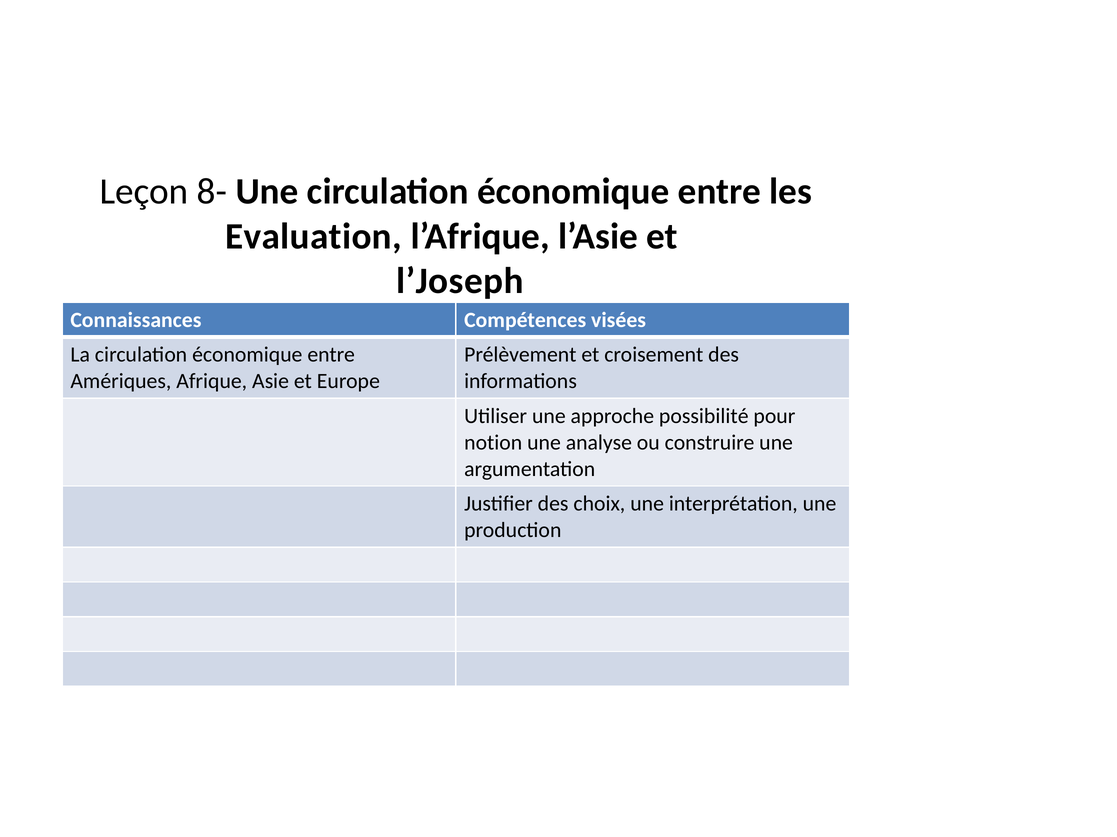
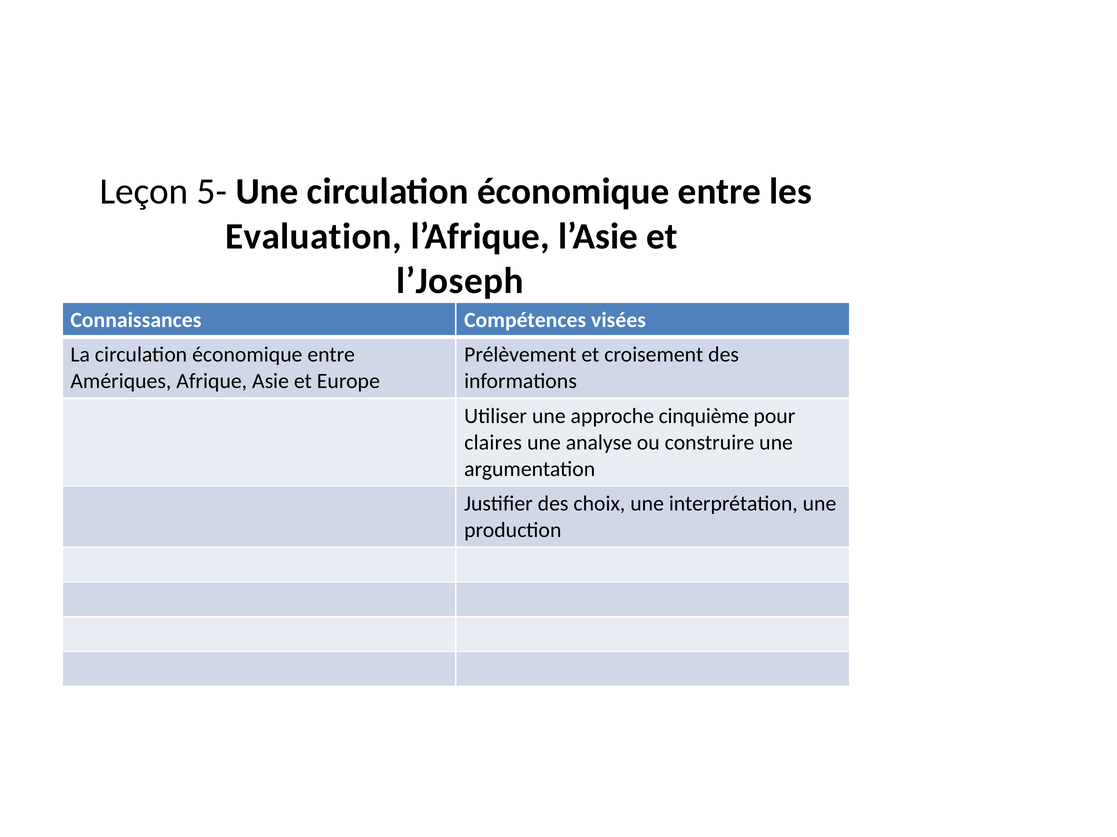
8-: 8- -> 5-
possibilité: possibilité -> cinquième
notion: notion -> claires
